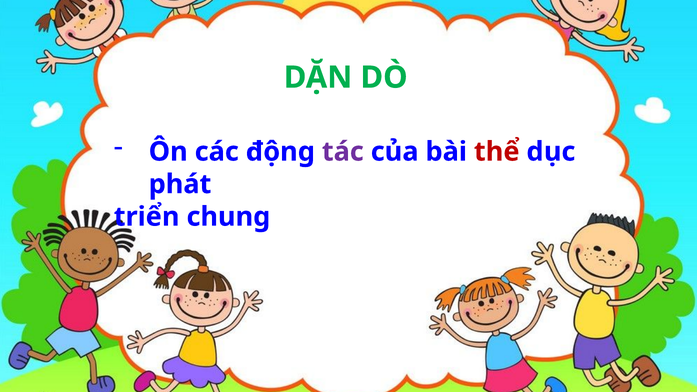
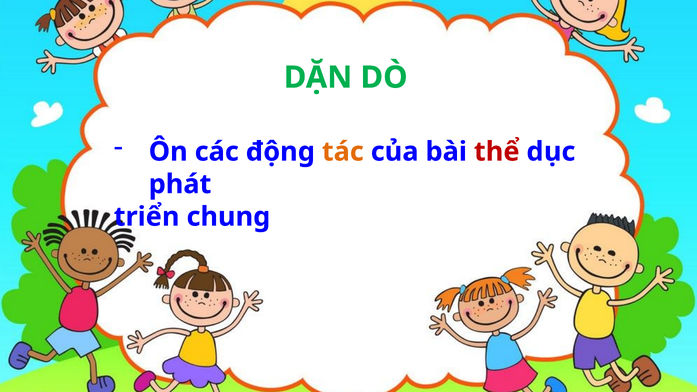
tác colour: purple -> orange
